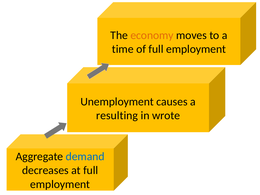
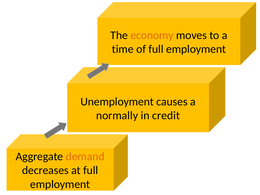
resulting: resulting -> normally
wrote: wrote -> credit
demand colour: blue -> orange
